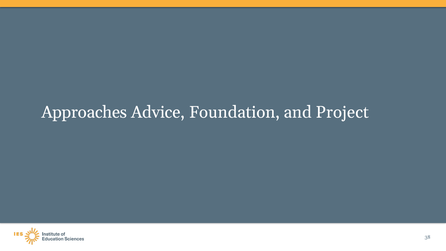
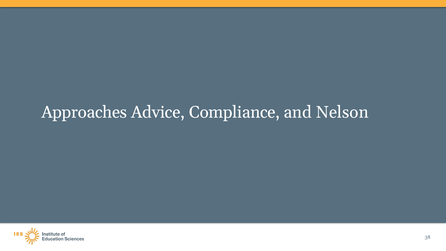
Foundation: Foundation -> Compliance
Project: Project -> Nelson
